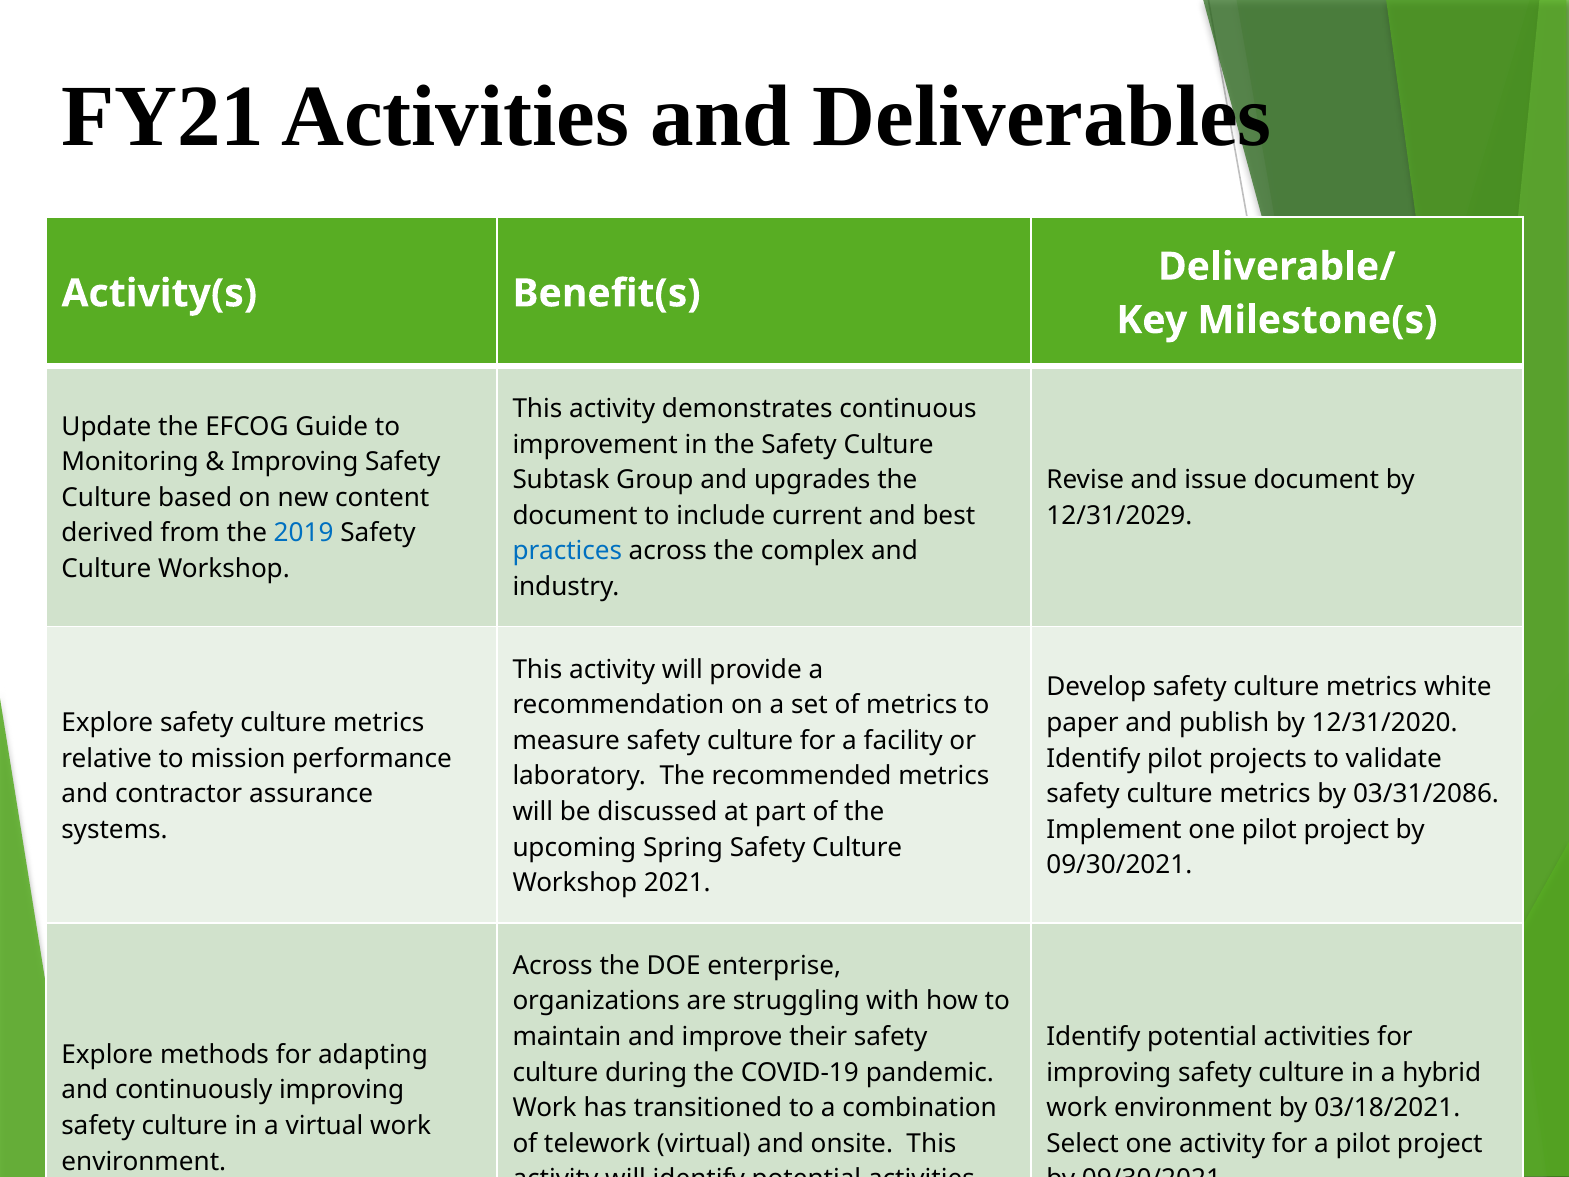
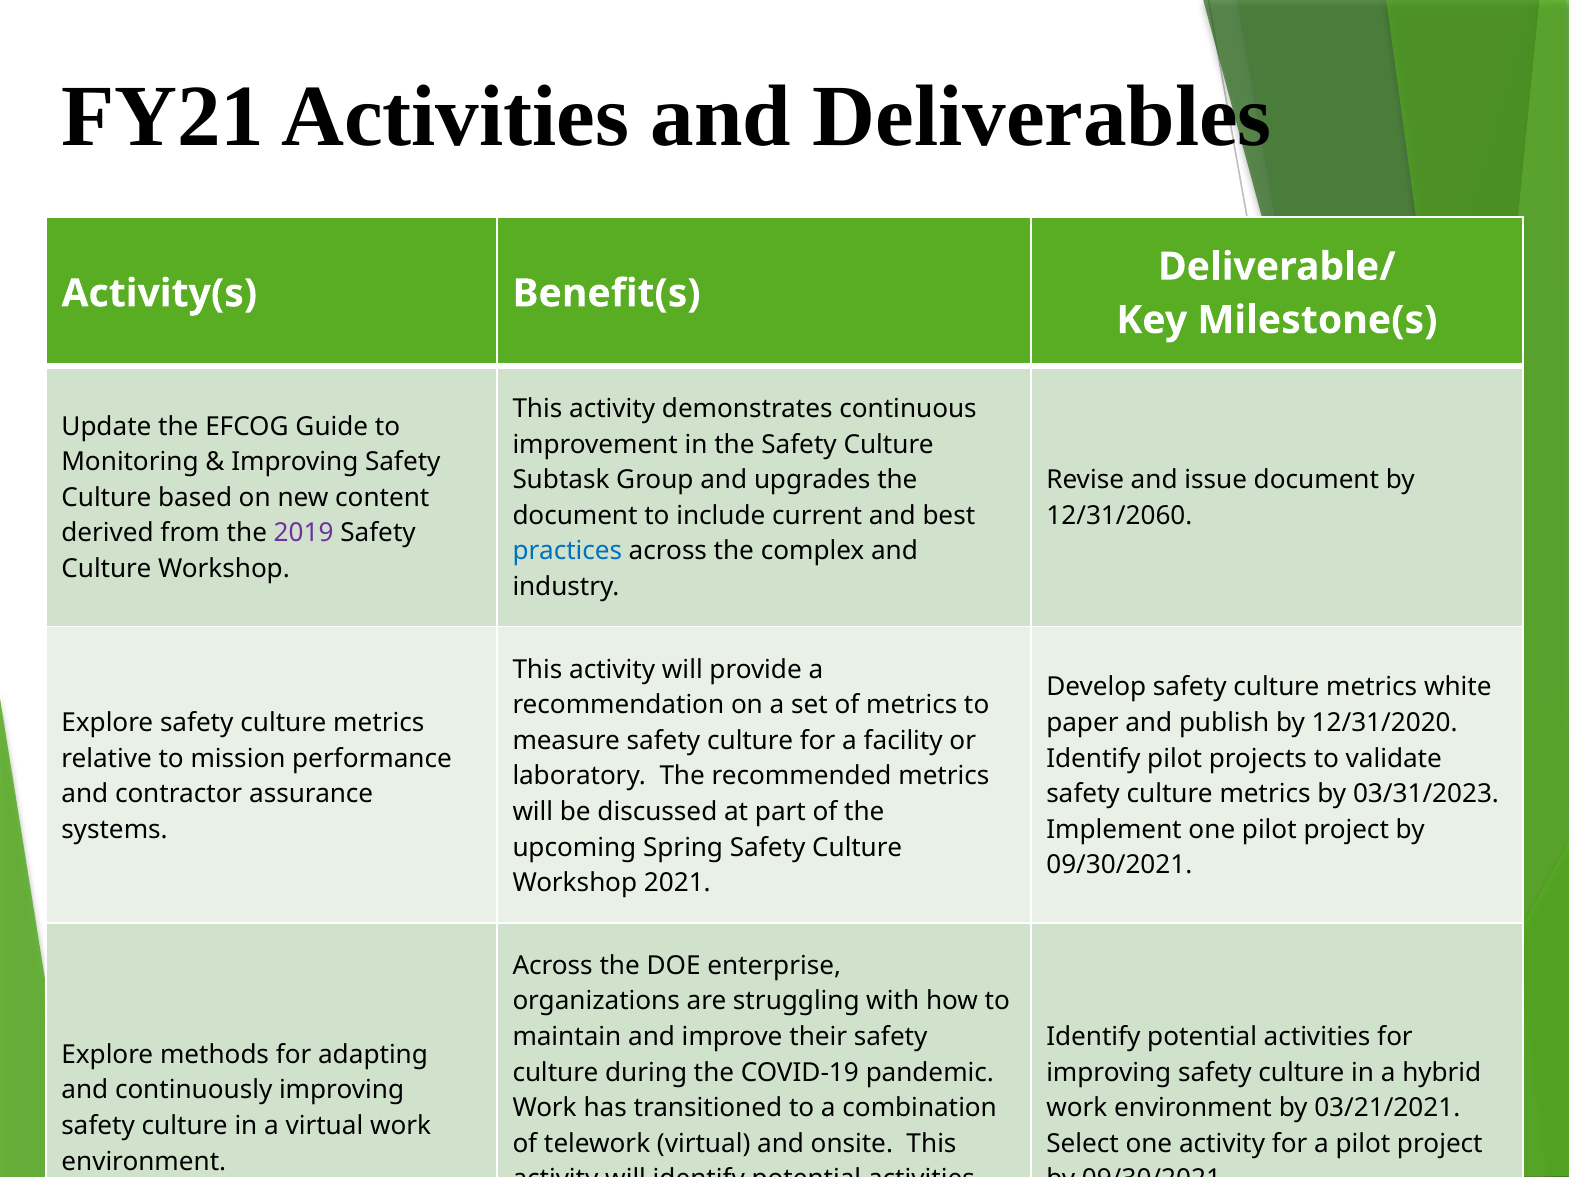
12/31/2029: 12/31/2029 -> 12/31/2060
2019 colour: blue -> purple
03/31/2086: 03/31/2086 -> 03/31/2023
03/18/2021: 03/18/2021 -> 03/21/2021
